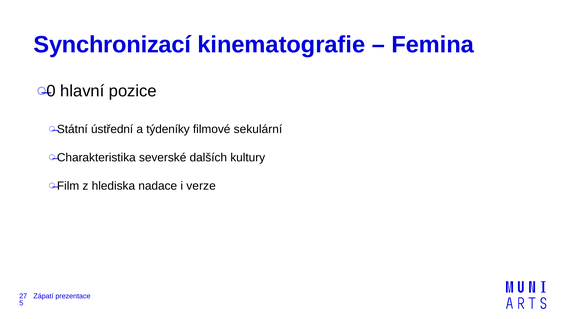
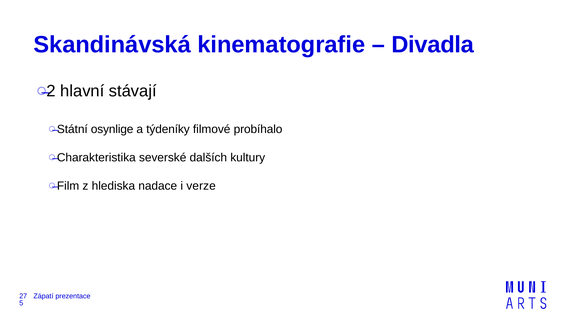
Synchronizací: Synchronizací -> Skandinávská
Femina: Femina -> Divadla
0: 0 -> 2
pozice: pozice -> stávají
ústřední: ústřední -> osynlige
sekulární: sekulární -> probíhalo
